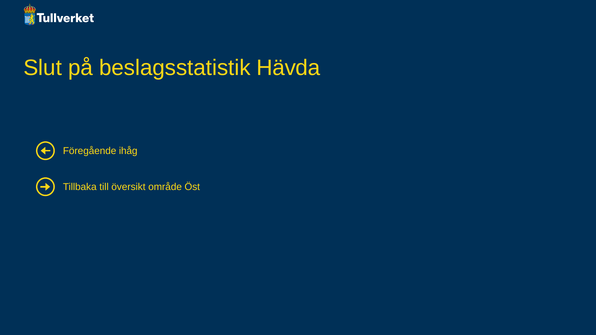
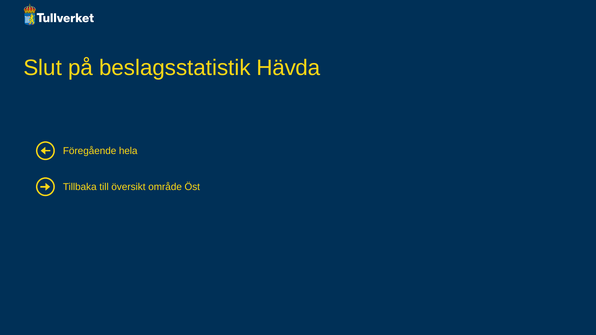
ihåg: ihåg -> hela
